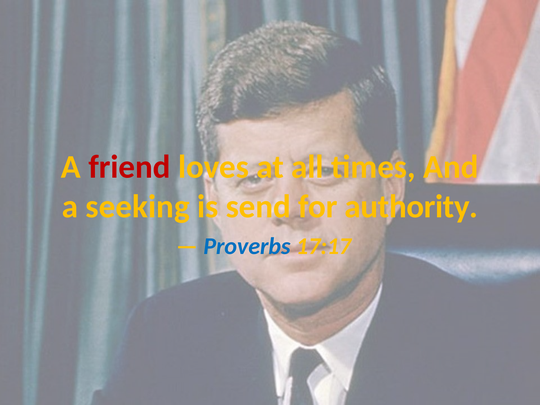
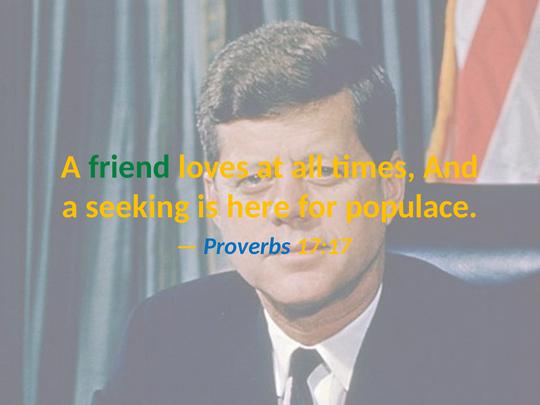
friend colour: red -> green
send: send -> here
authority: authority -> populace
